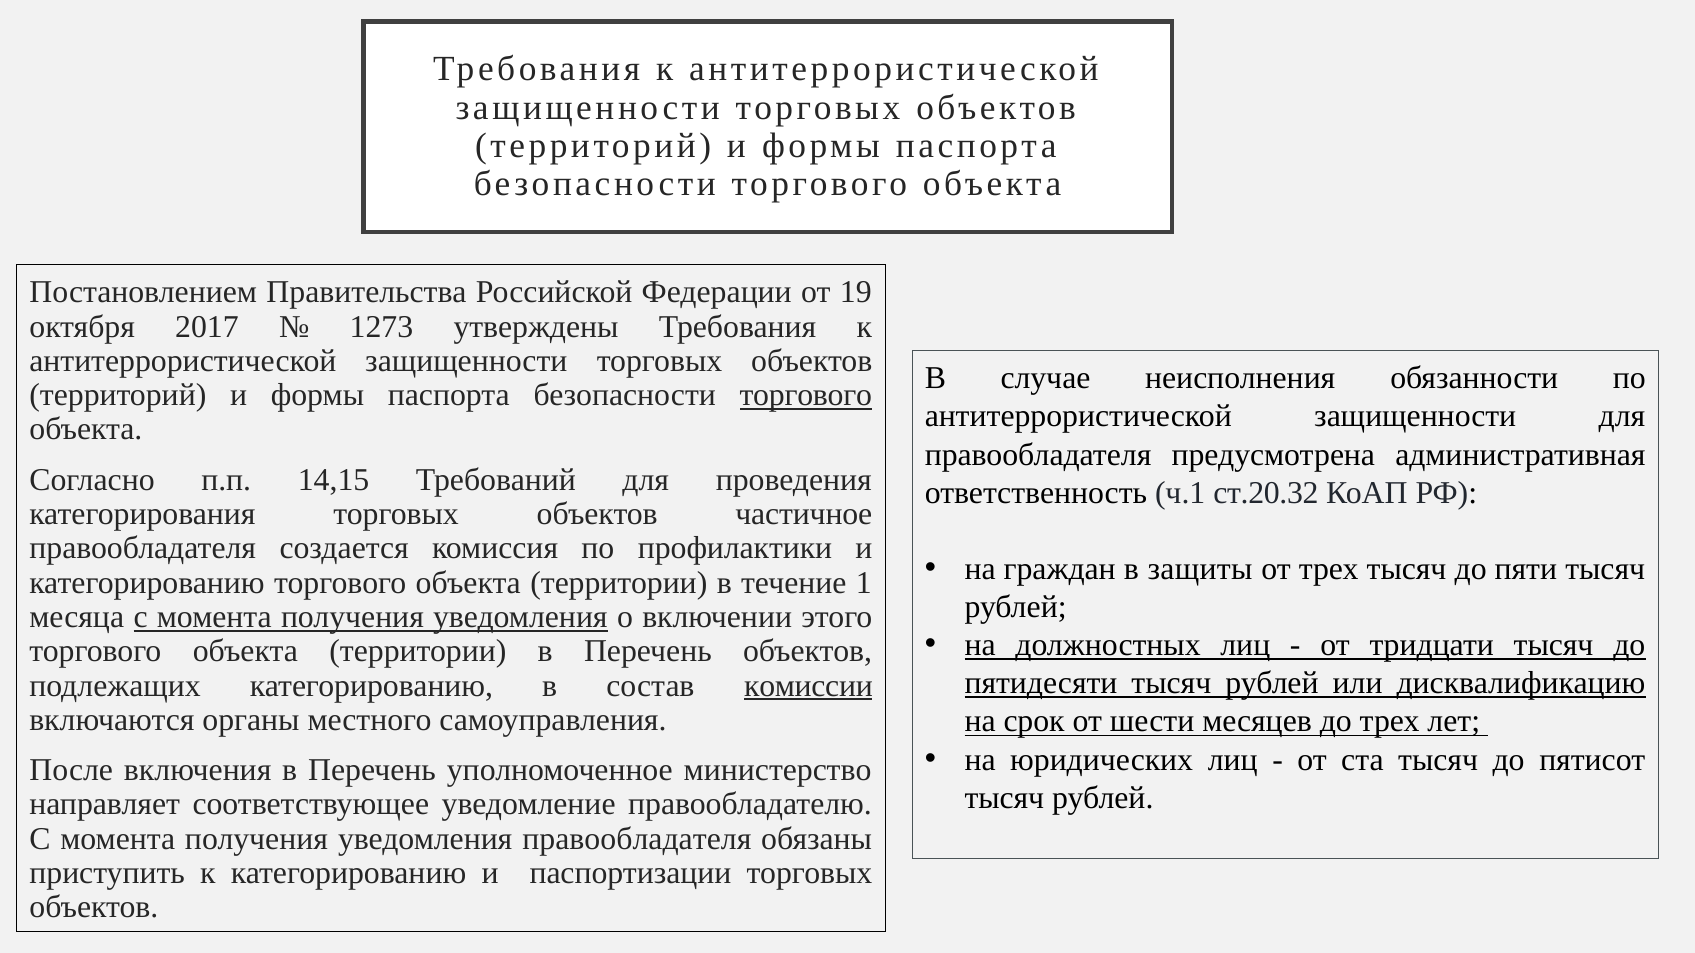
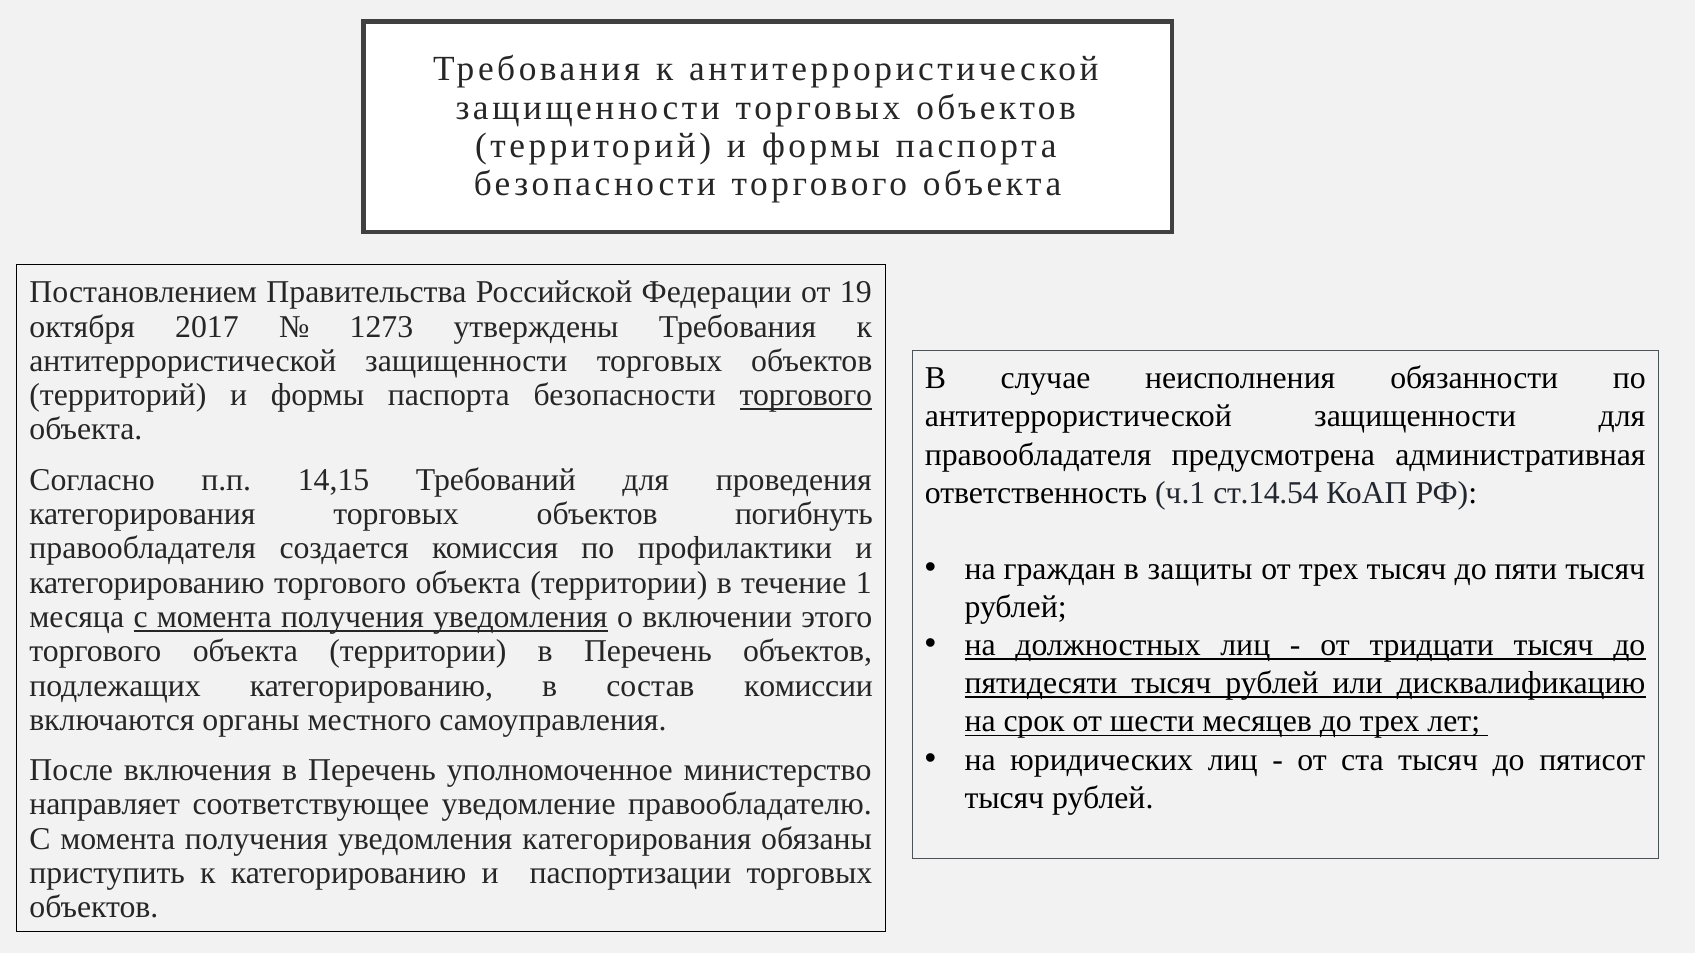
ст.20.32: ст.20.32 -> ст.14.54
частичное: частичное -> погибнуть
комиссии underline: present -> none
уведомления правообладателя: правообладателя -> категорирования
